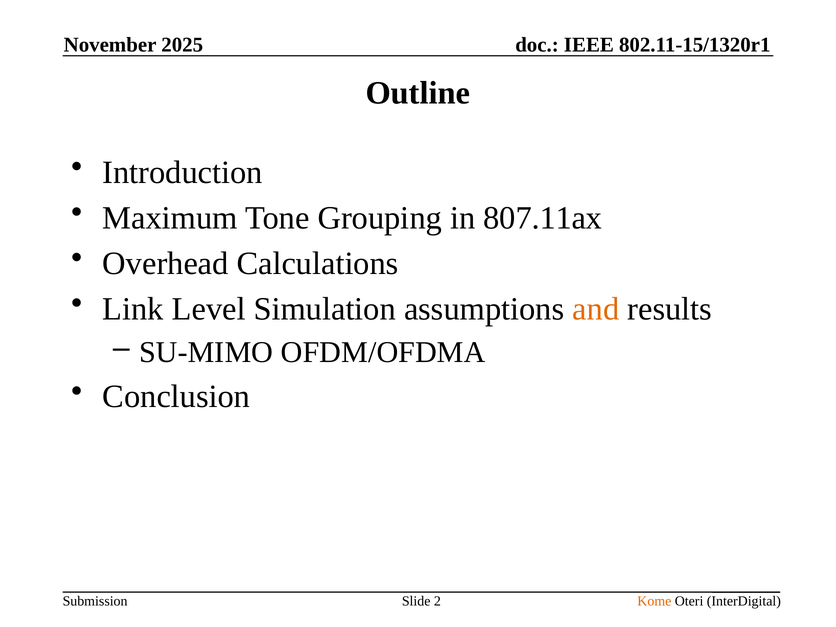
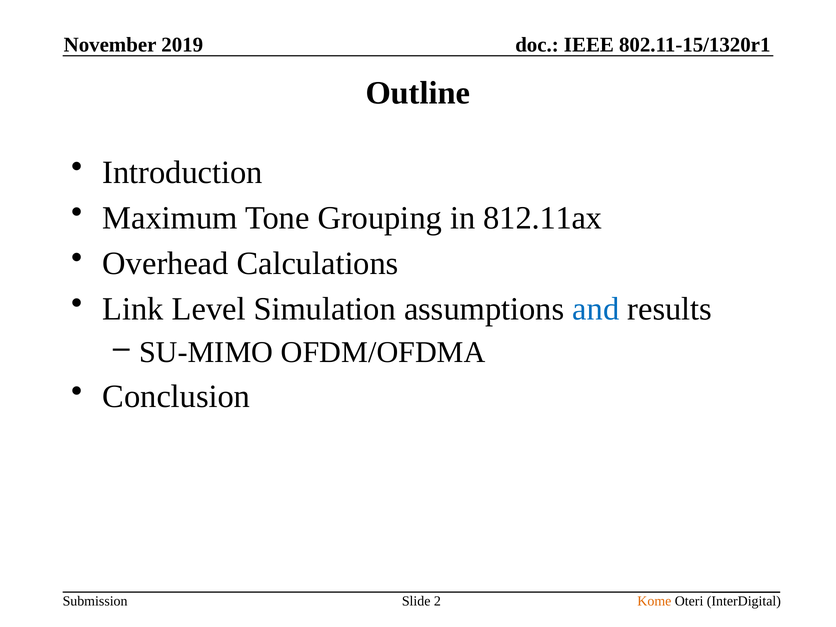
2025: 2025 -> 2019
807.11ax: 807.11ax -> 812.11ax
and colour: orange -> blue
